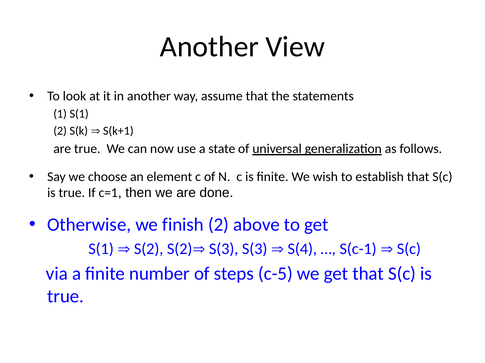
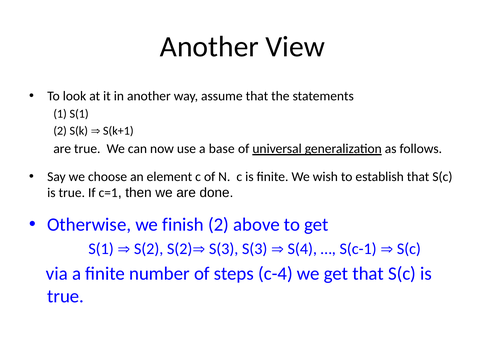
state: state -> base
c-5: c-5 -> c-4
